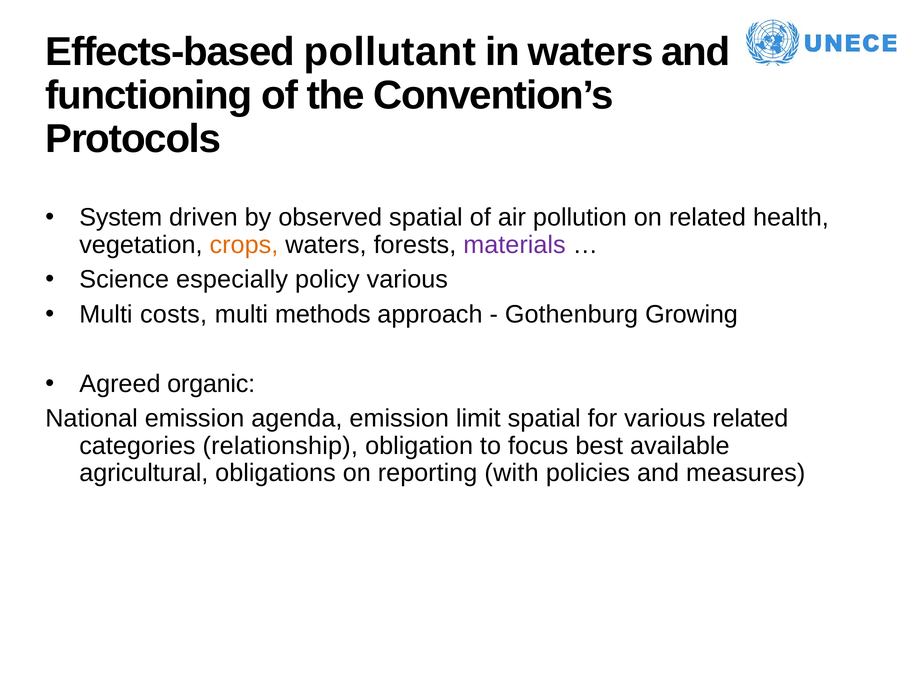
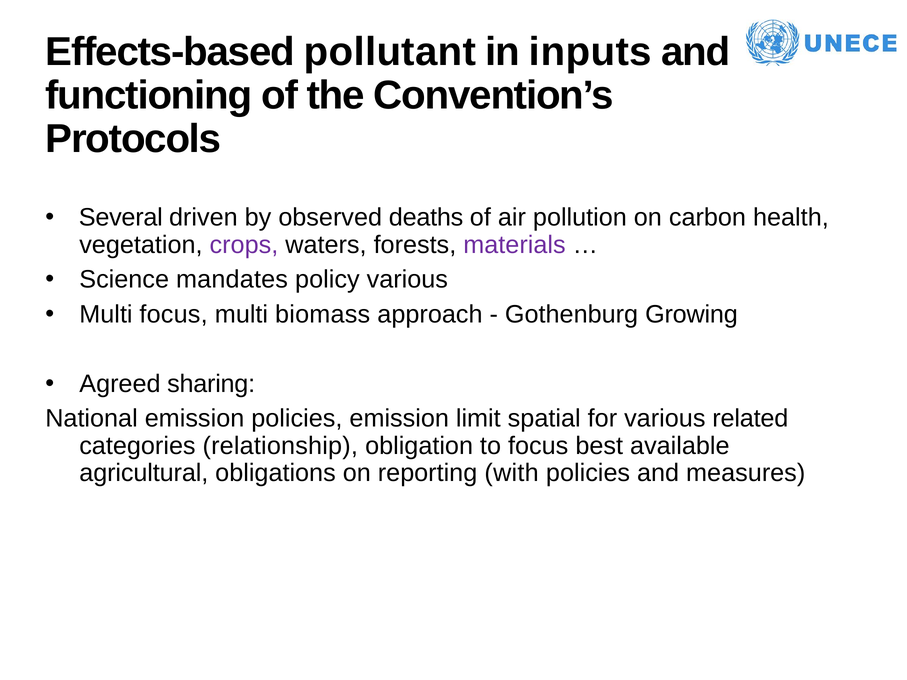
in waters: waters -> inputs
System: System -> Several
observed spatial: spatial -> deaths
on related: related -> carbon
crops colour: orange -> purple
especially: especially -> mandates
Multi costs: costs -> focus
methods: methods -> biomass
organic: organic -> sharing
emission agenda: agenda -> policies
